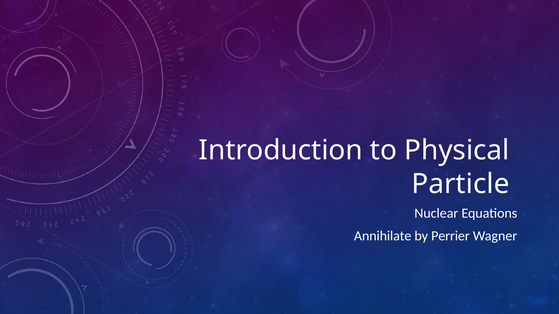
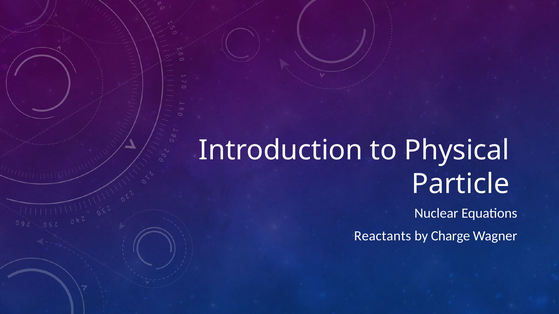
Annihilate: Annihilate -> Reactants
Perrier: Perrier -> Charge
